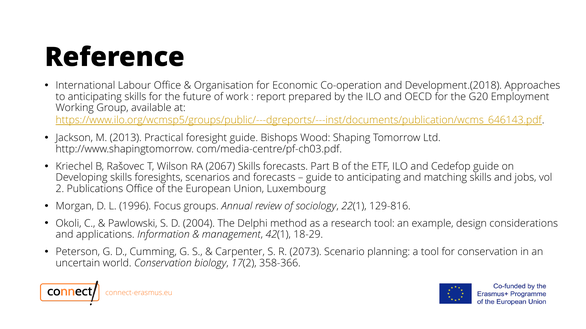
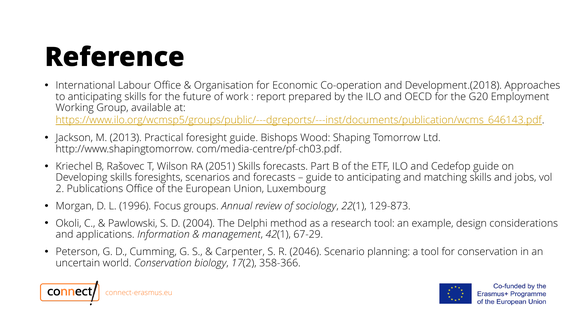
2067: 2067 -> 2051
129-816: 129-816 -> 129-873
18-29: 18-29 -> 67-29
2073: 2073 -> 2046
